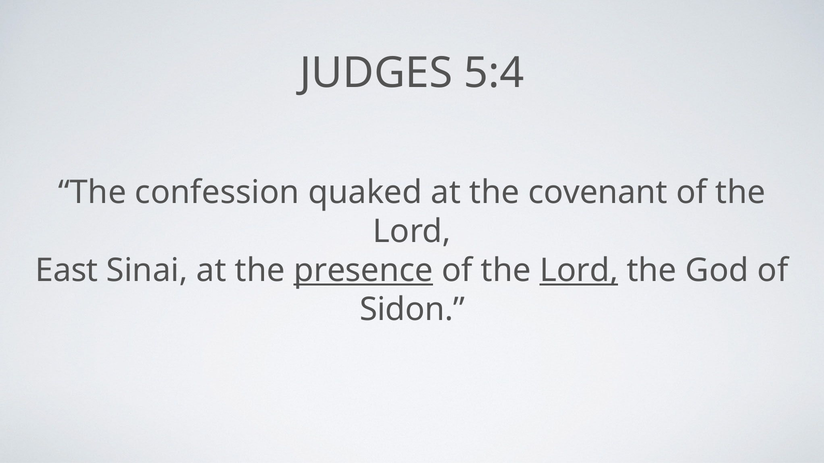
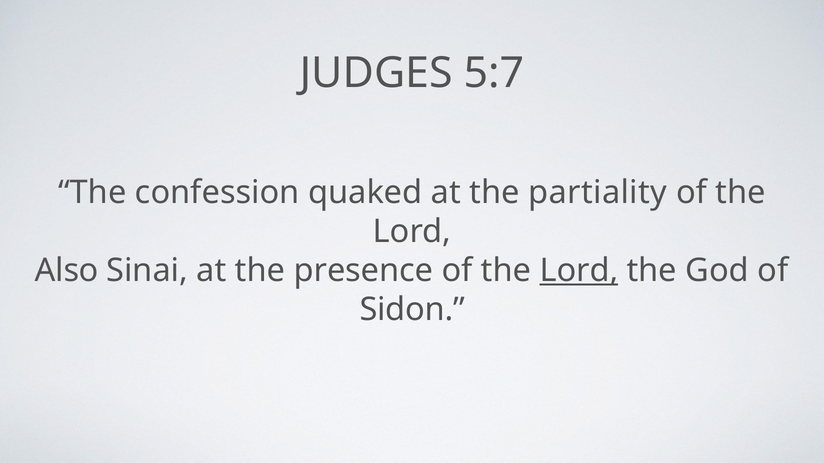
5:4: 5:4 -> 5:7
covenant: covenant -> partiality
East: East -> Also
presence underline: present -> none
